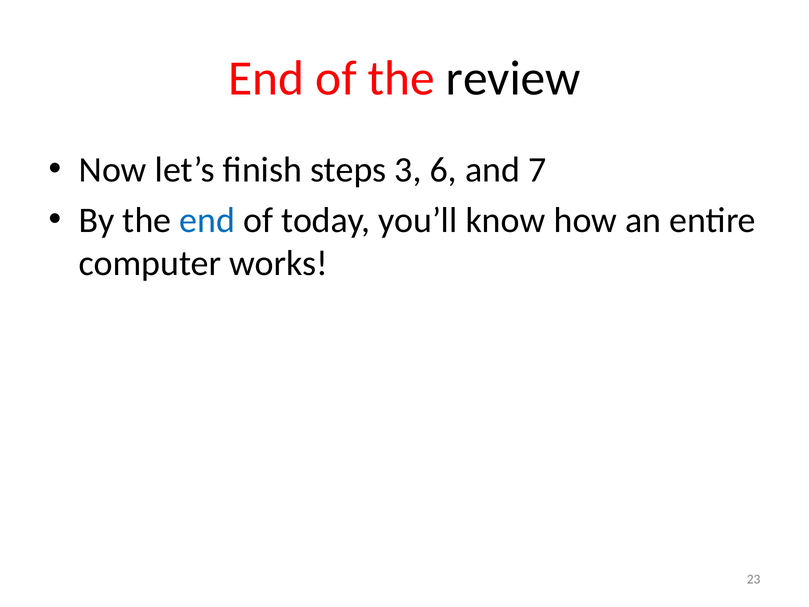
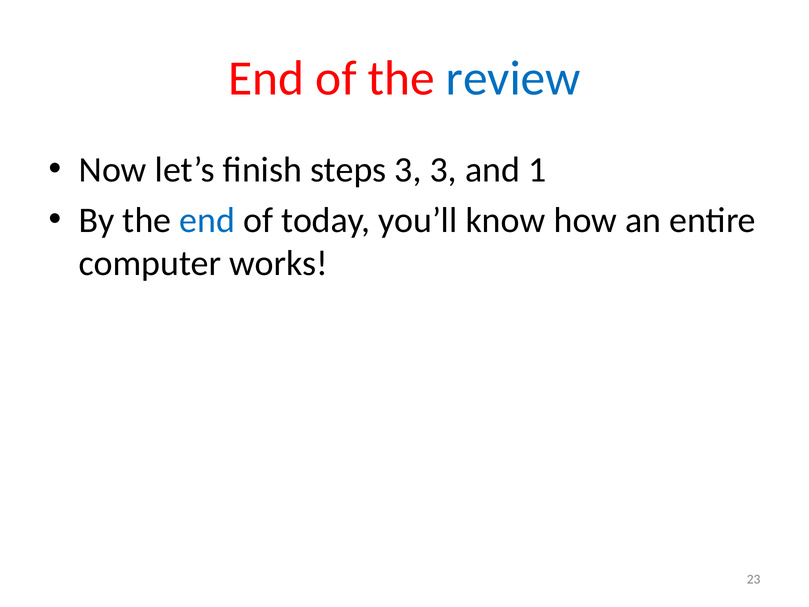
review colour: black -> blue
3 6: 6 -> 3
7: 7 -> 1
